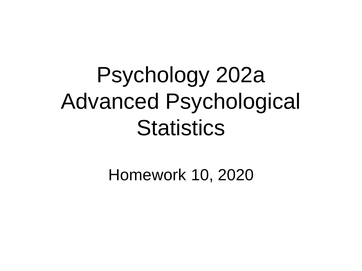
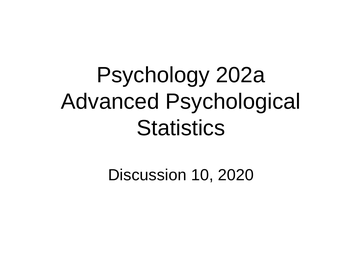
Homework: Homework -> Discussion
